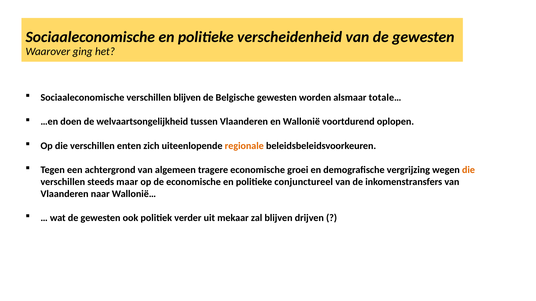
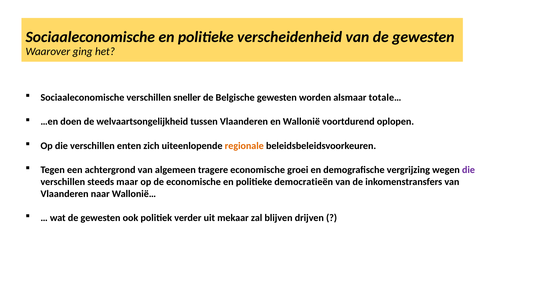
verschillen blijven: blijven -> sneller
die at (469, 170) colour: orange -> purple
conjunctureel: conjunctureel -> democratieën
